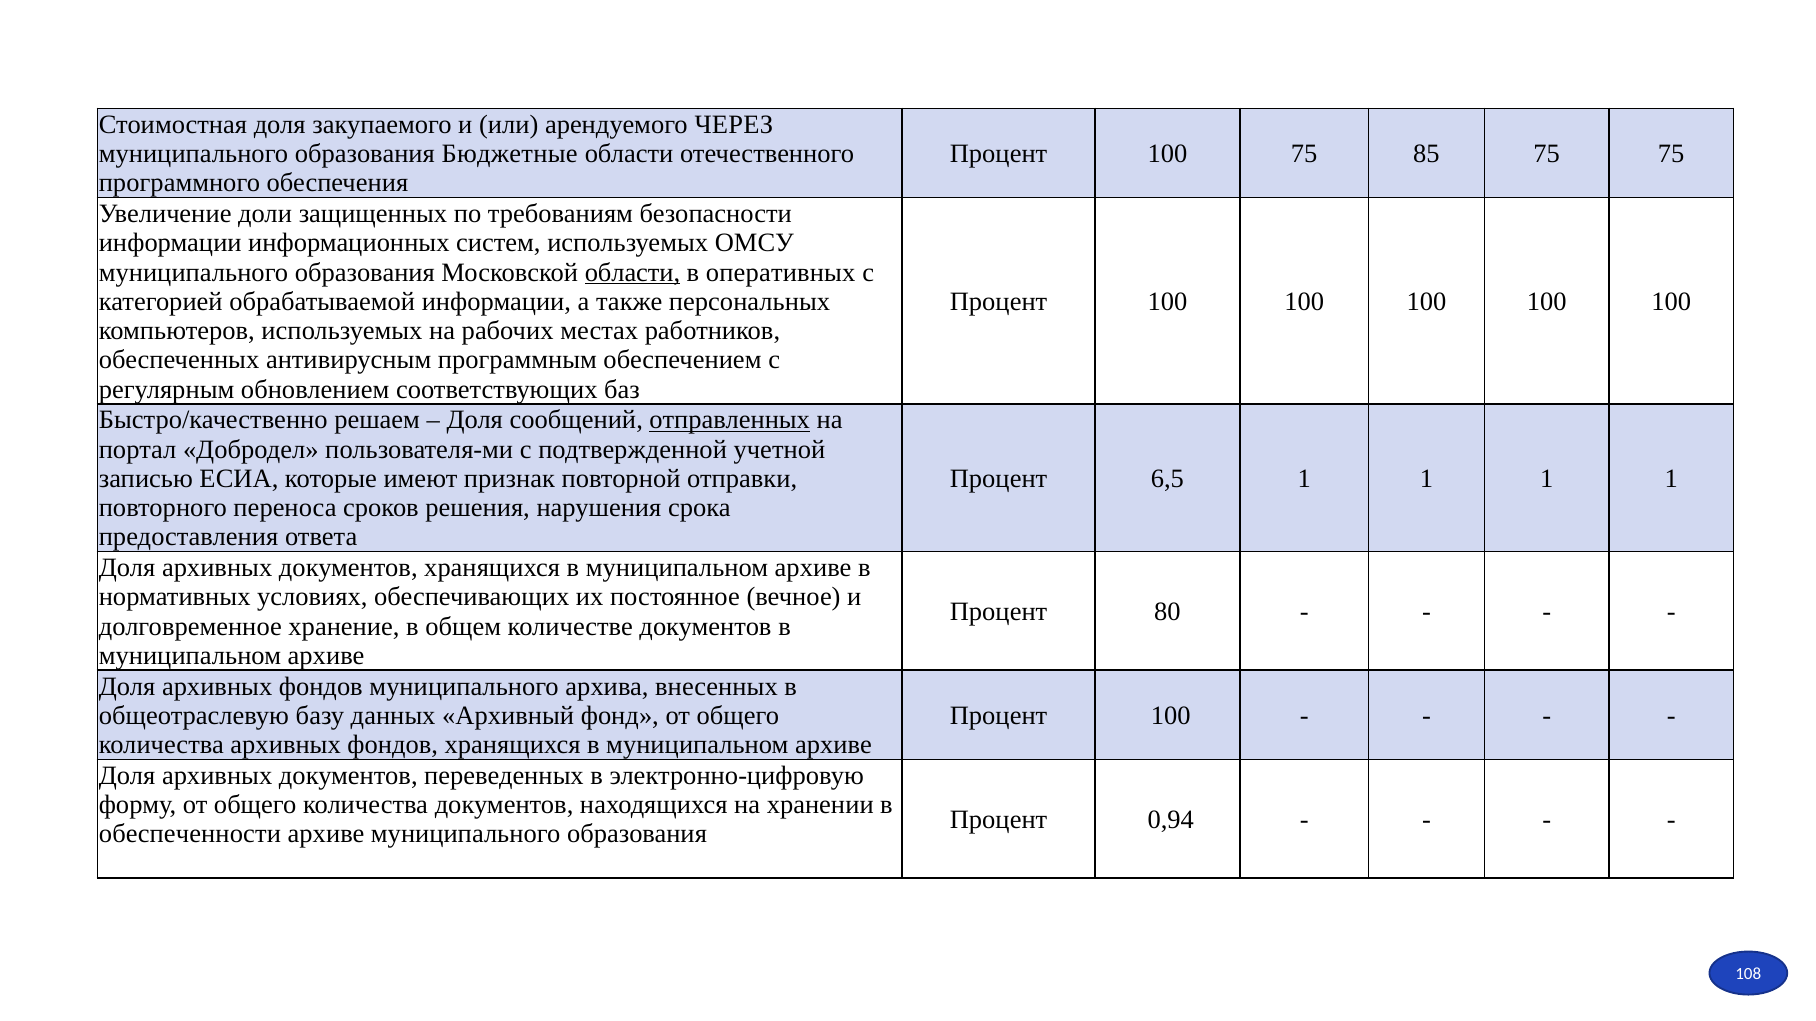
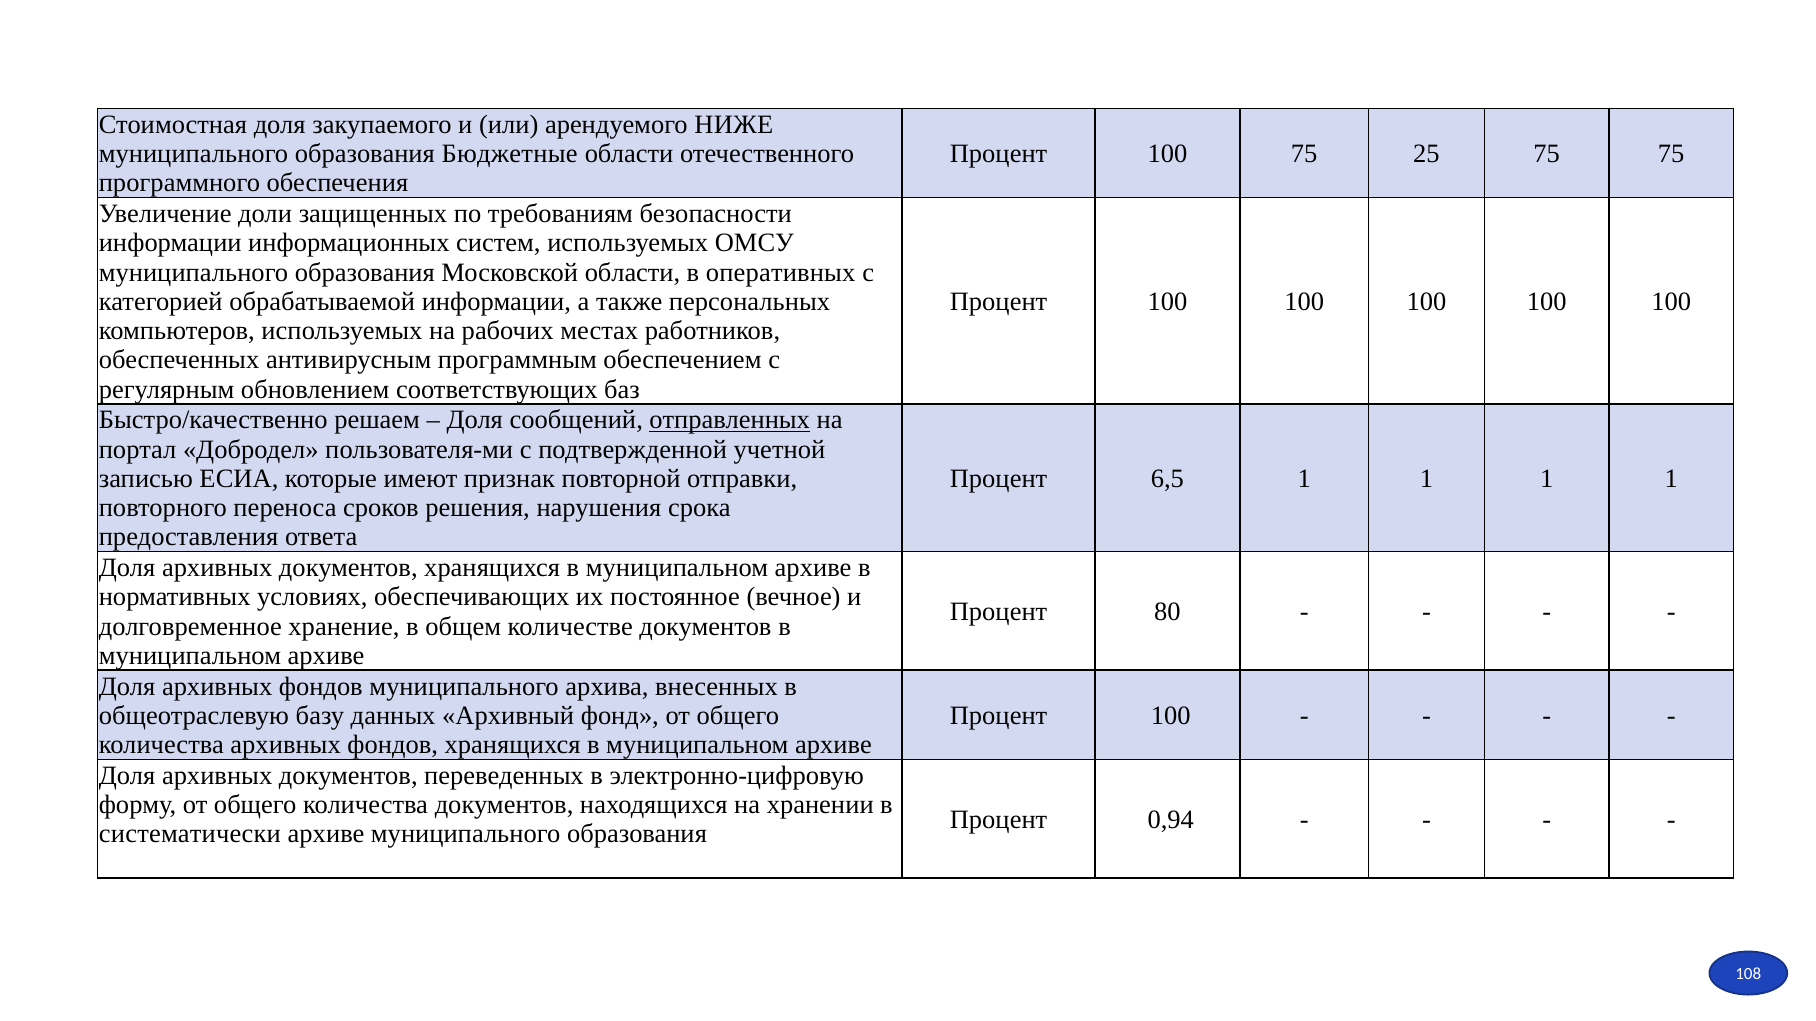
ЧЕРЕЗ: ЧЕРЕЗ -> НИЖЕ
85: 85 -> 25
области at (632, 272) underline: present -> none
обеспеченности: обеспеченности -> систематически
